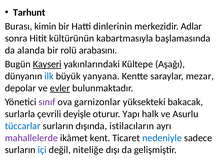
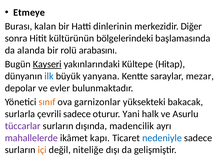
Tarhunt: Tarhunt -> Etmeye
kimin: kimin -> kalan
Adlar: Adlar -> Diğer
kabartmasıyla: kabartmasıyla -> bölgelerindeki
Aşağı: Aşağı -> Hitap
evler underline: present -> none
sınıf colour: purple -> orange
çevrili deyişle: deyişle -> sadece
Yapı: Yapı -> Yani
tüccarlar colour: blue -> purple
istilacıların: istilacıların -> madencilik
kent: kent -> kapı
içi colour: blue -> orange
